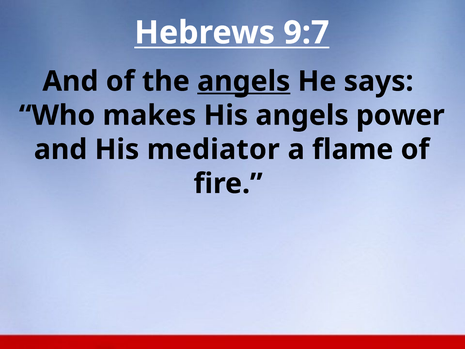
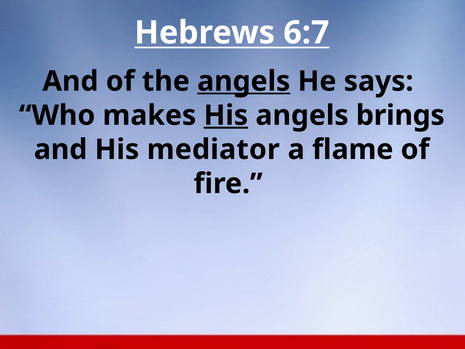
9:7: 9:7 -> 6:7
His at (226, 115) underline: none -> present
power: power -> brings
